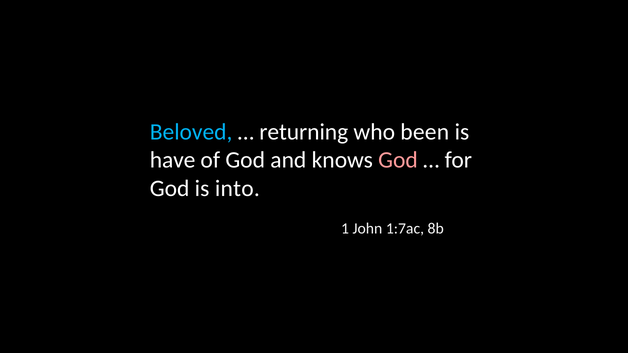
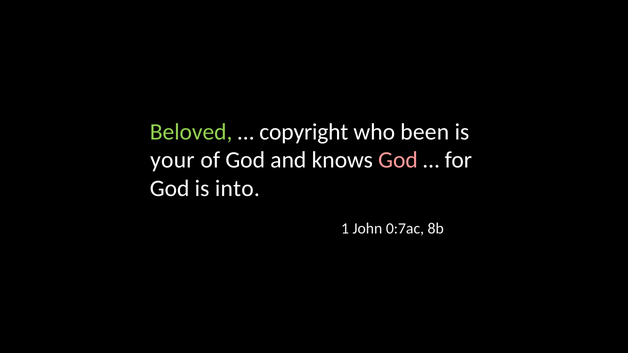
Beloved colour: light blue -> light green
returning: returning -> copyright
have: have -> your
1:7ac: 1:7ac -> 0:7ac
